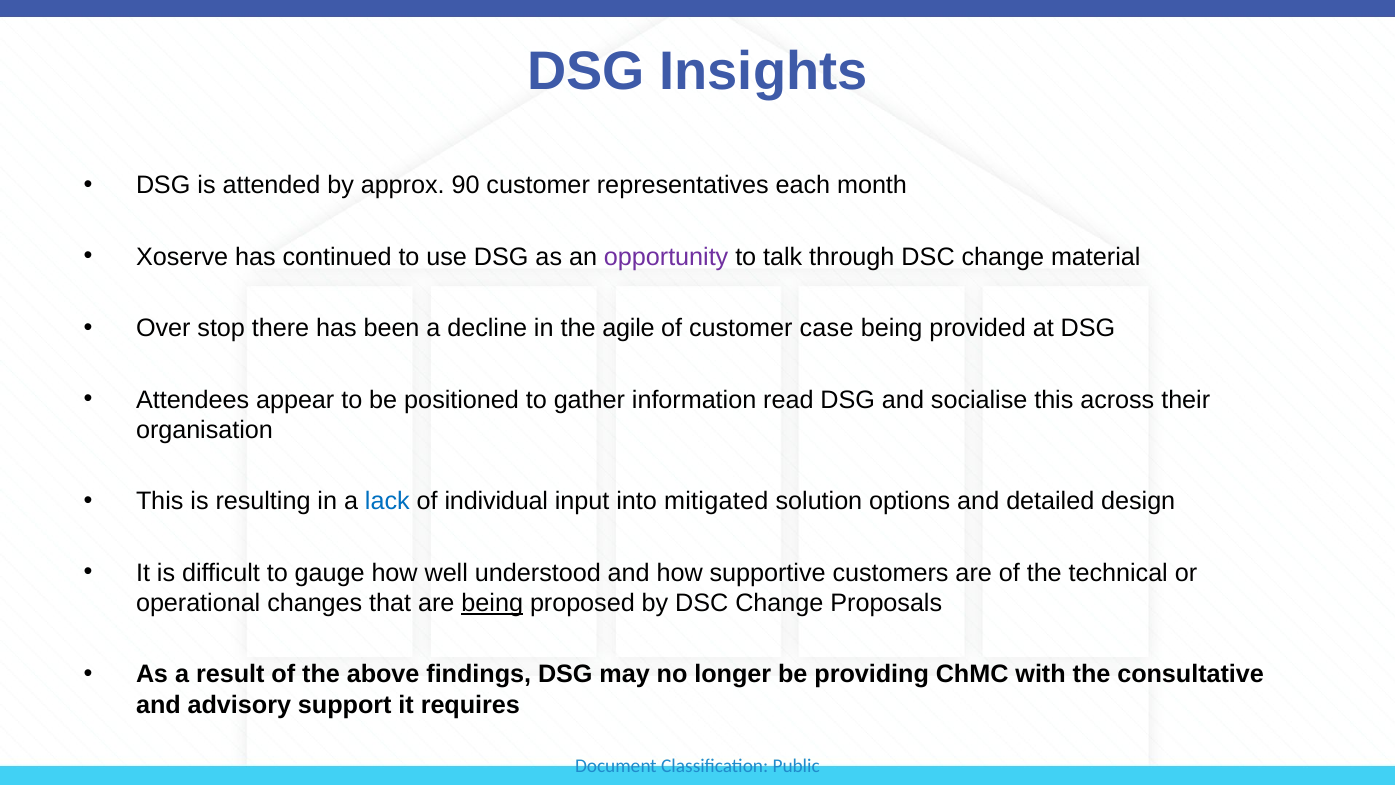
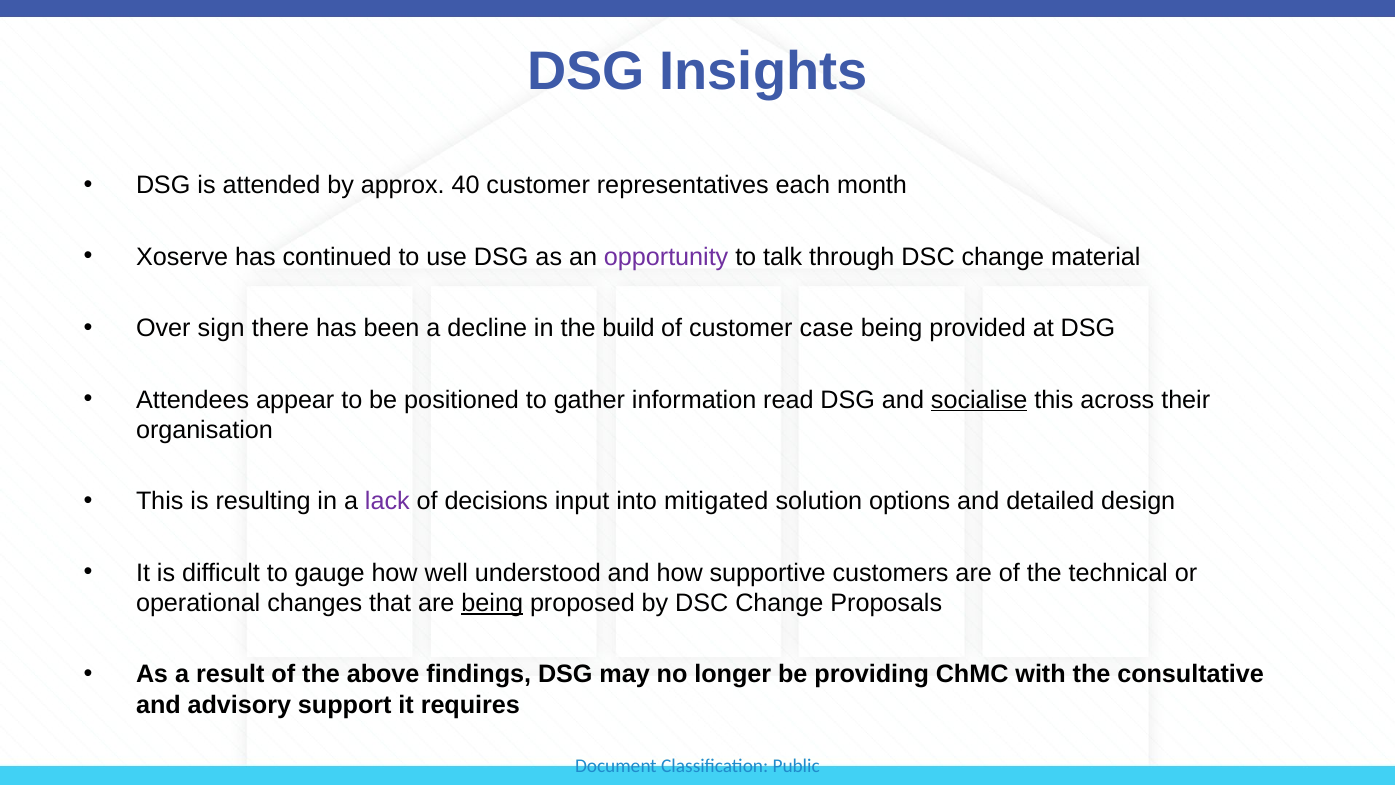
90: 90 -> 40
stop: stop -> sign
agile: agile -> build
socialise underline: none -> present
lack colour: blue -> purple
individual: individual -> decisions
